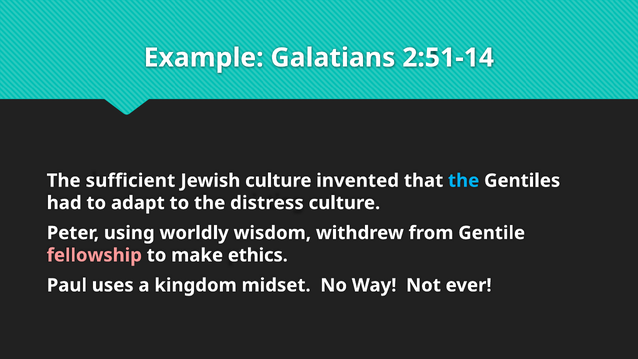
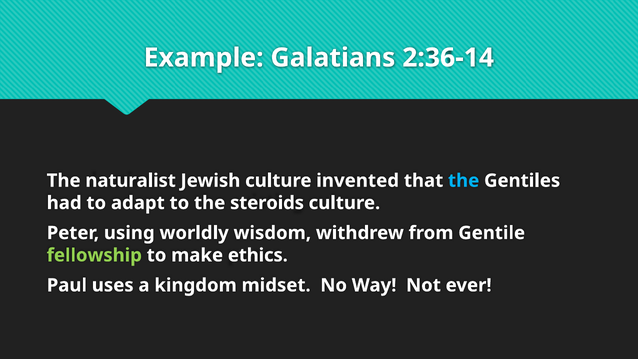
2:51-14: 2:51-14 -> 2:36-14
sufficient: sufficient -> naturalist
distress: distress -> steroids
fellowship colour: pink -> light green
